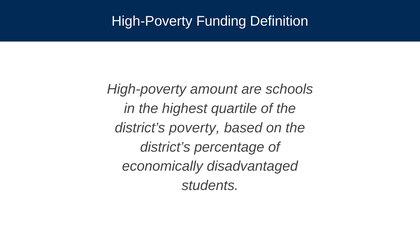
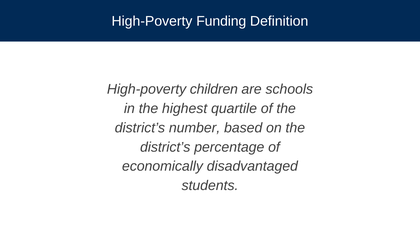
amount: amount -> children
poverty: poverty -> number
